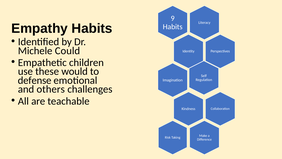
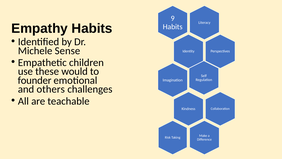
Could: Could -> Sense
defense: defense -> founder
